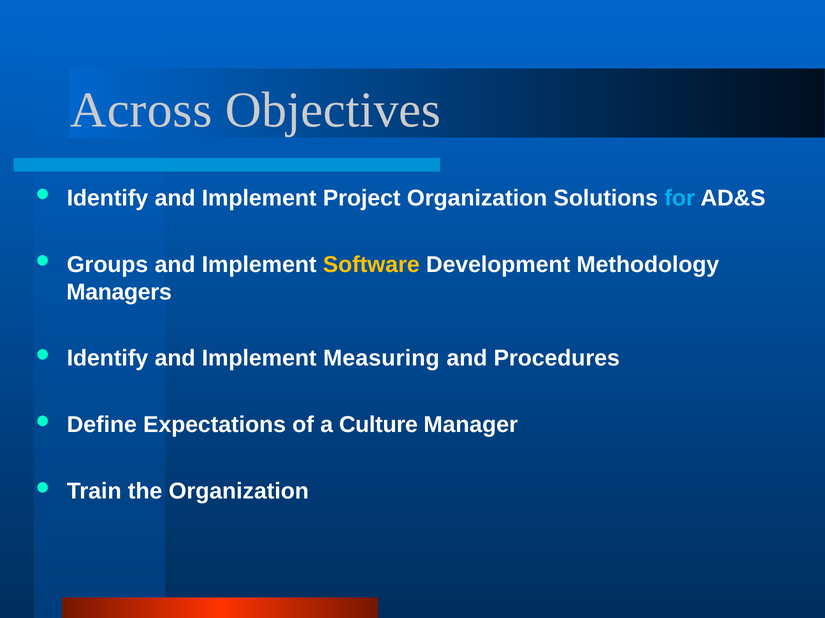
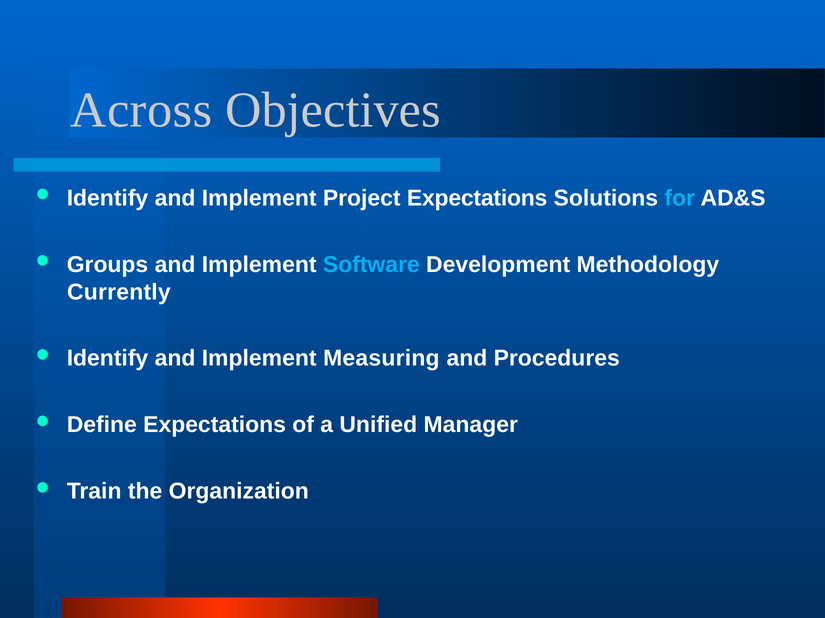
Project Organization: Organization -> Expectations
Software colour: yellow -> light blue
Managers: Managers -> Currently
Culture: Culture -> Unified
